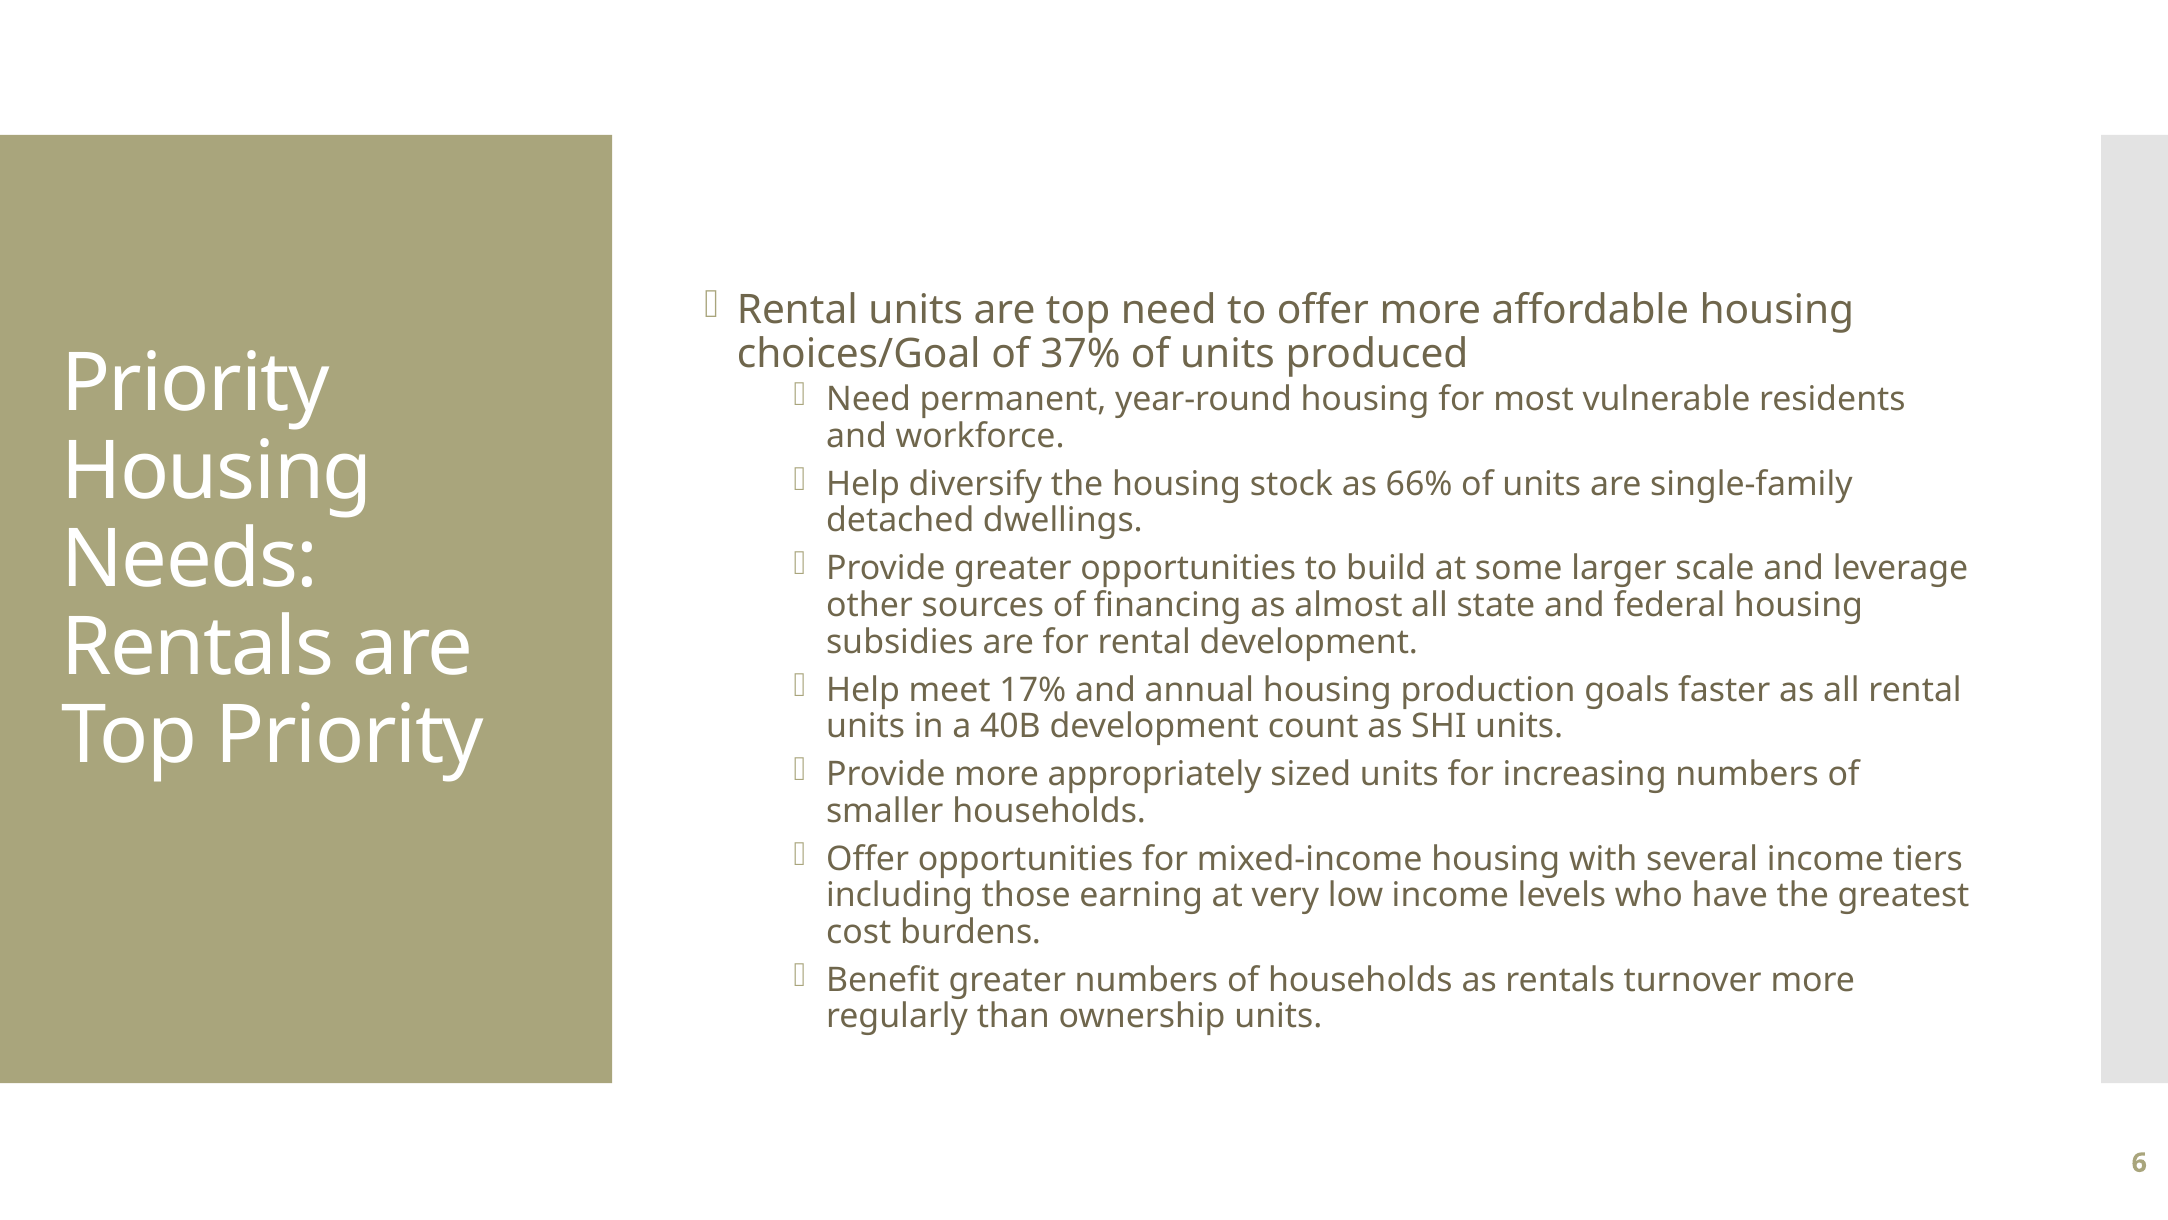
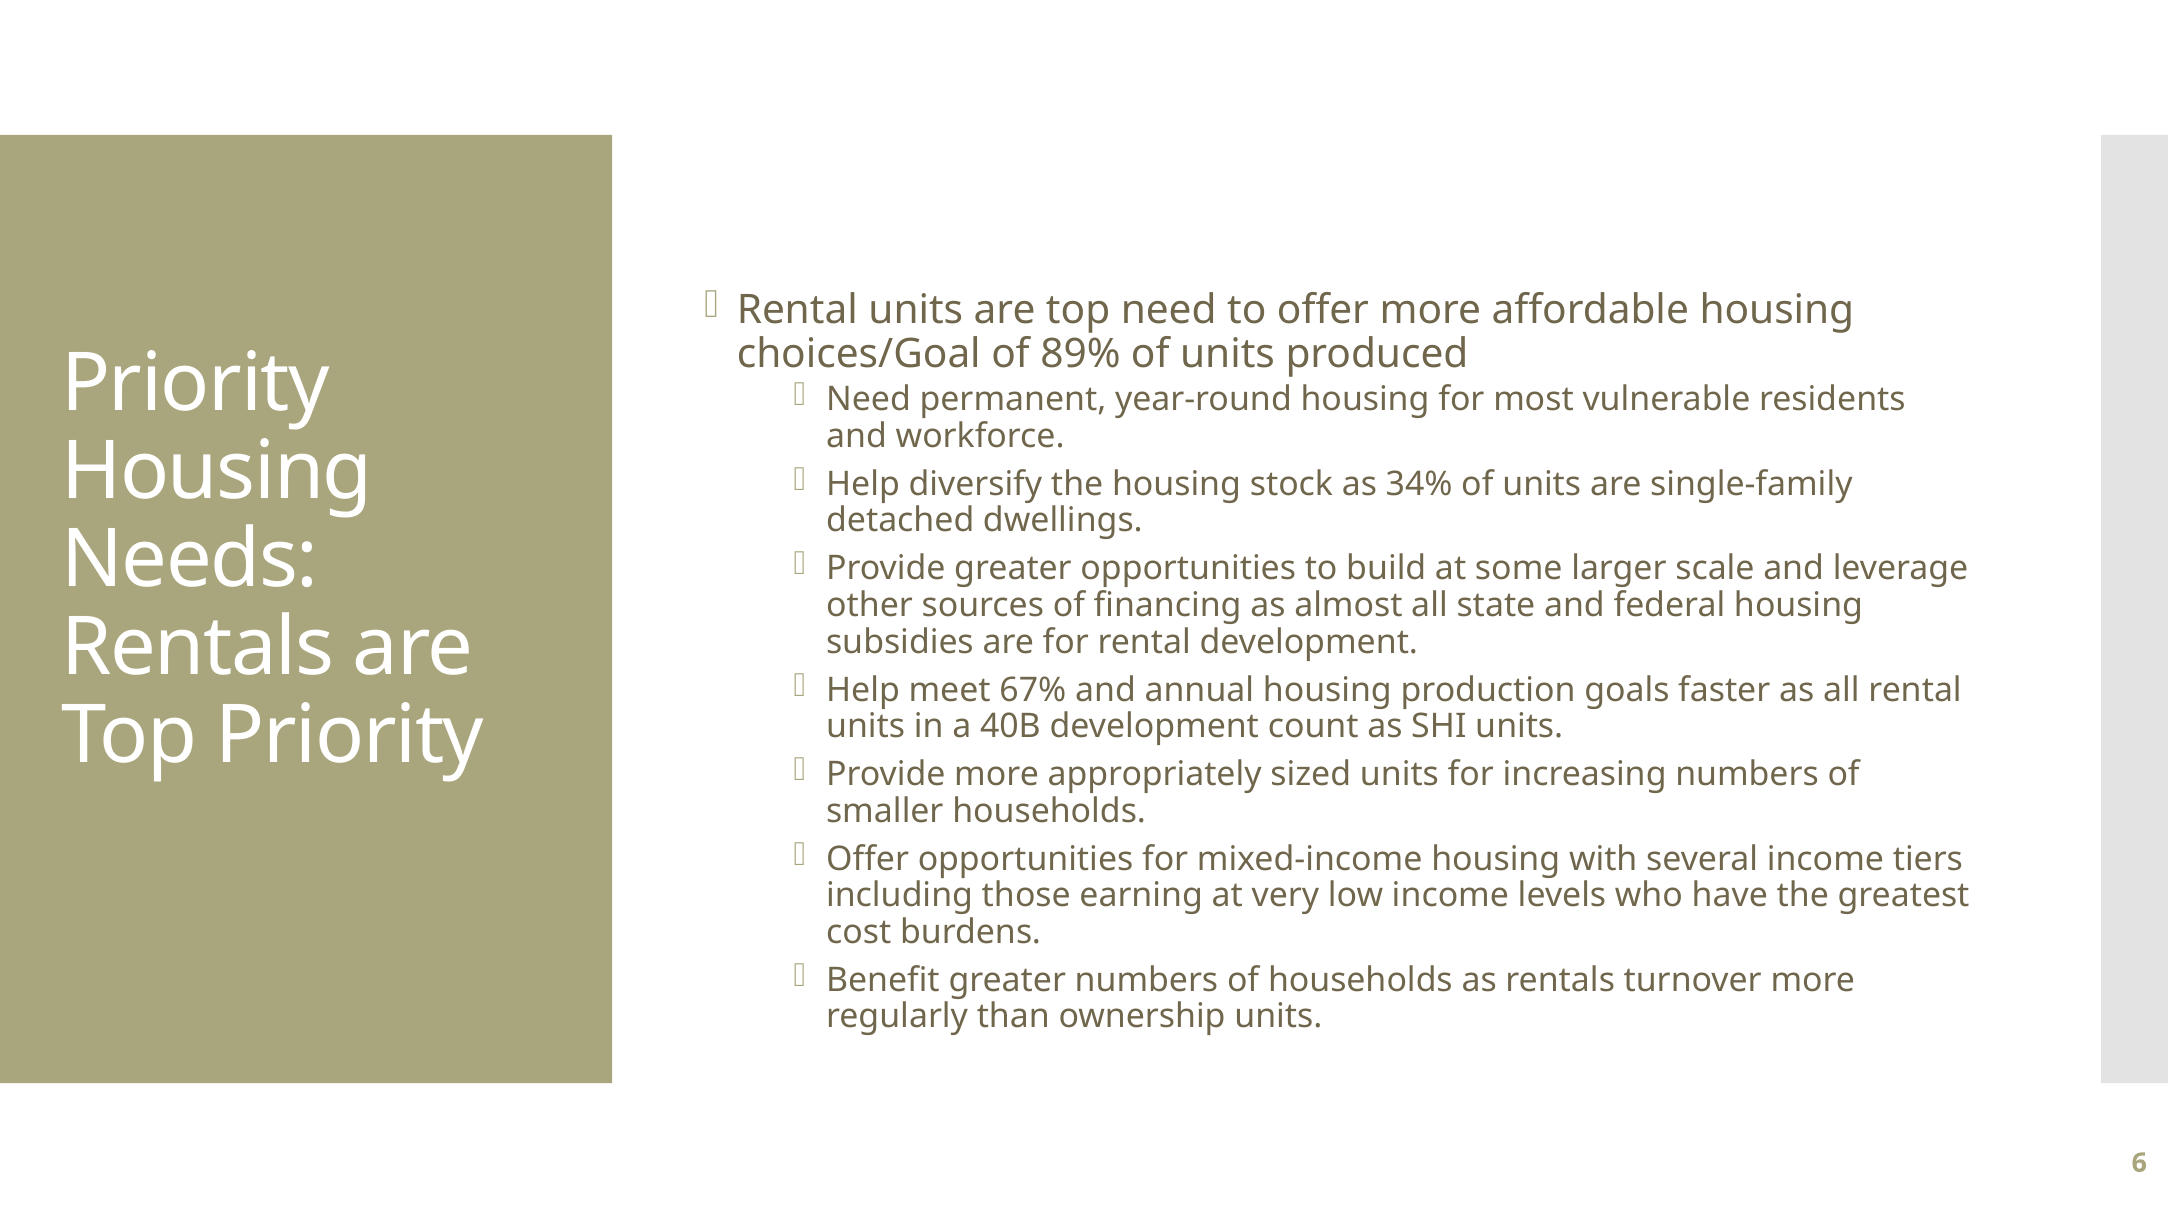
37%: 37% -> 89%
66%: 66% -> 34%
17%: 17% -> 67%
